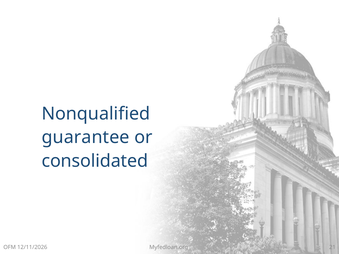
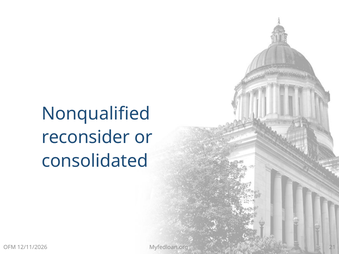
guarantee: guarantee -> reconsider
